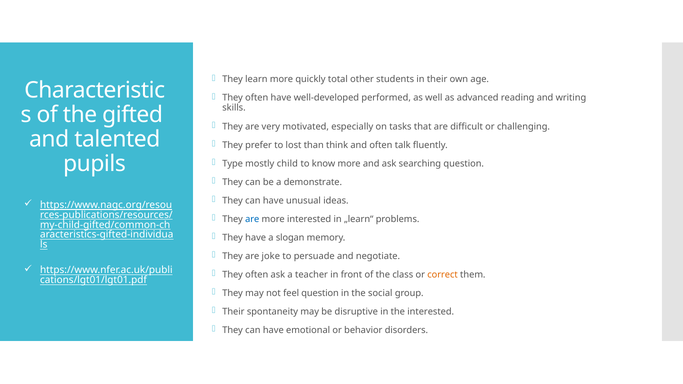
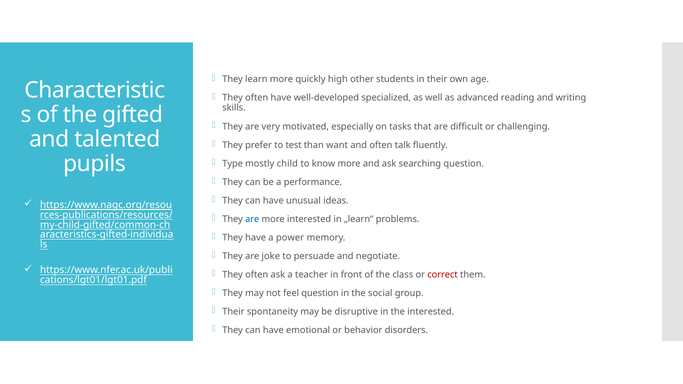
total: total -> high
performed: performed -> specialized
lost: lost -> test
think: think -> want
demonstrate: demonstrate -> performance
slogan: slogan -> power
correct colour: orange -> red
